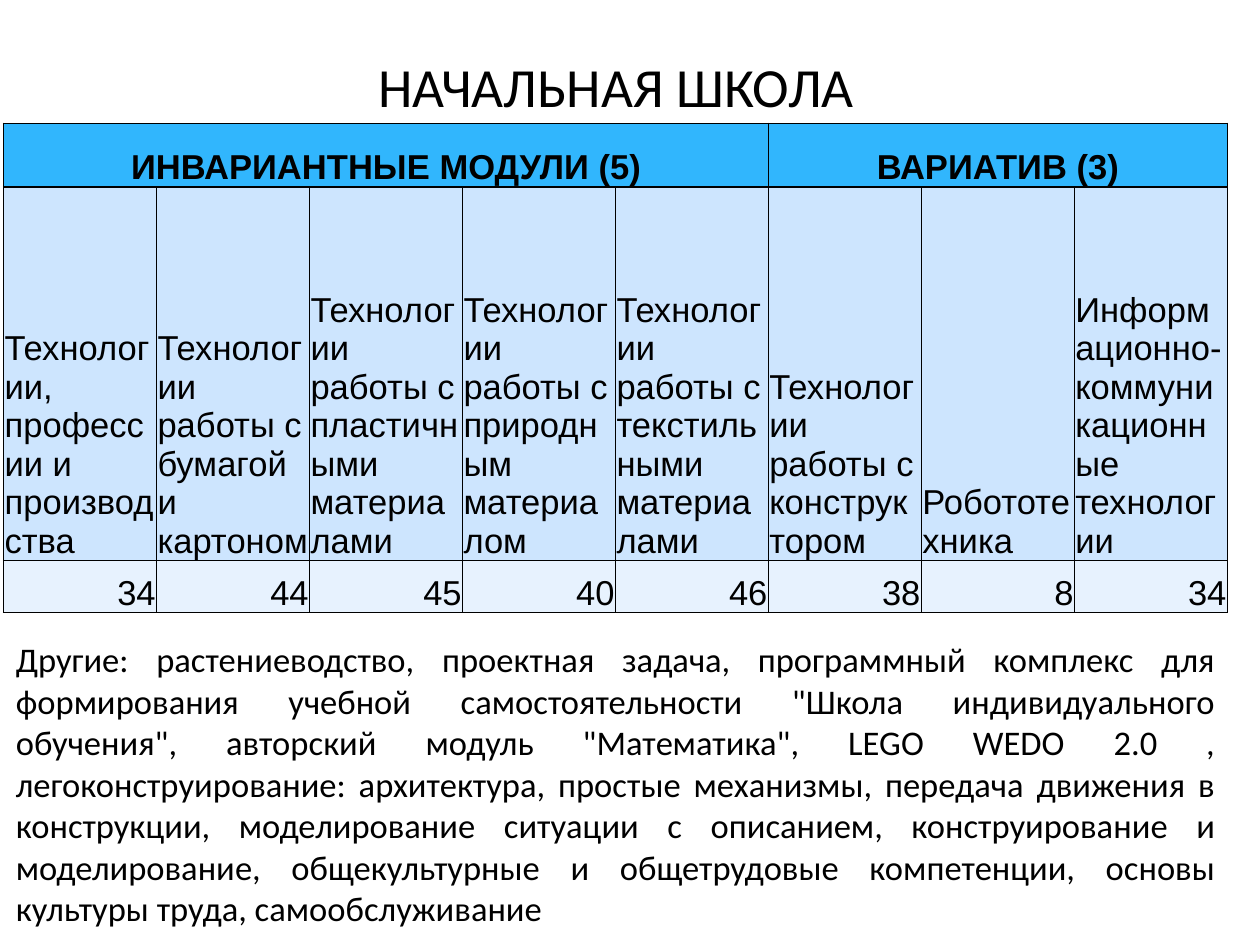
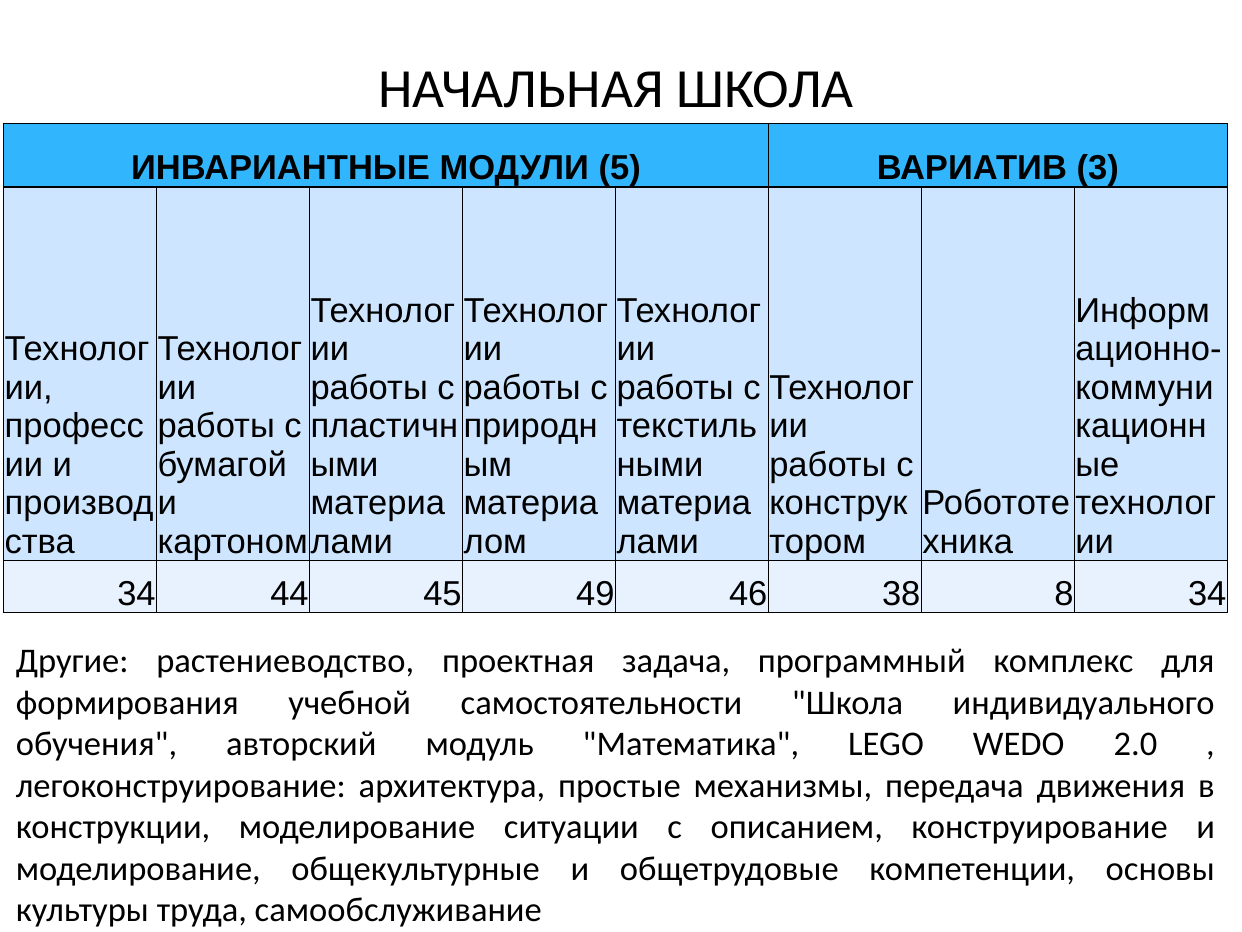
40: 40 -> 49
